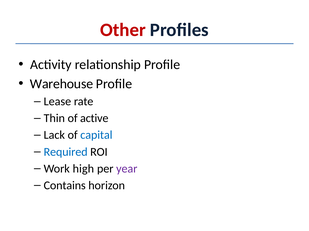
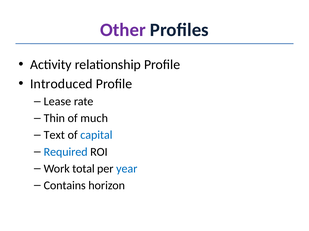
Other colour: red -> purple
Warehouse: Warehouse -> Introduced
active: active -> much
Lack: Lack -> Text
high: high -> total
year colour: purple -> blue
